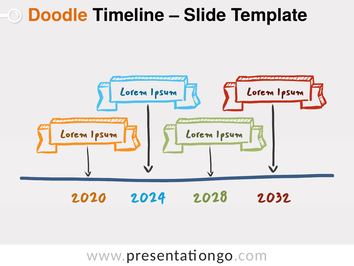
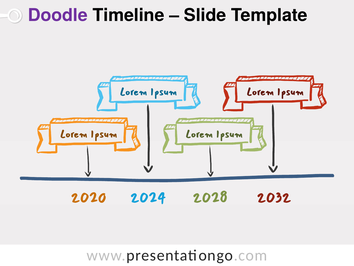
Doodle colour: orange -> purple
